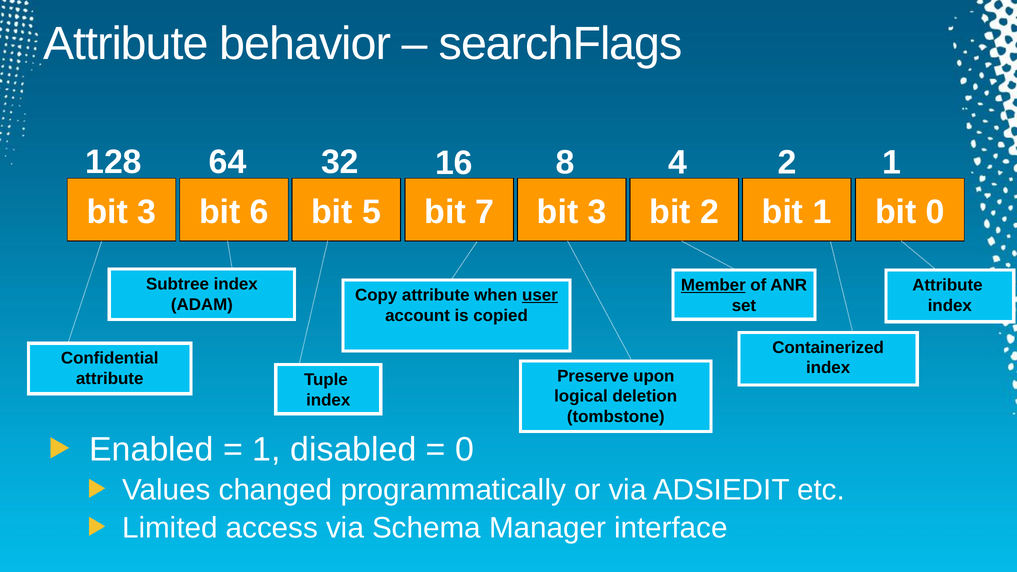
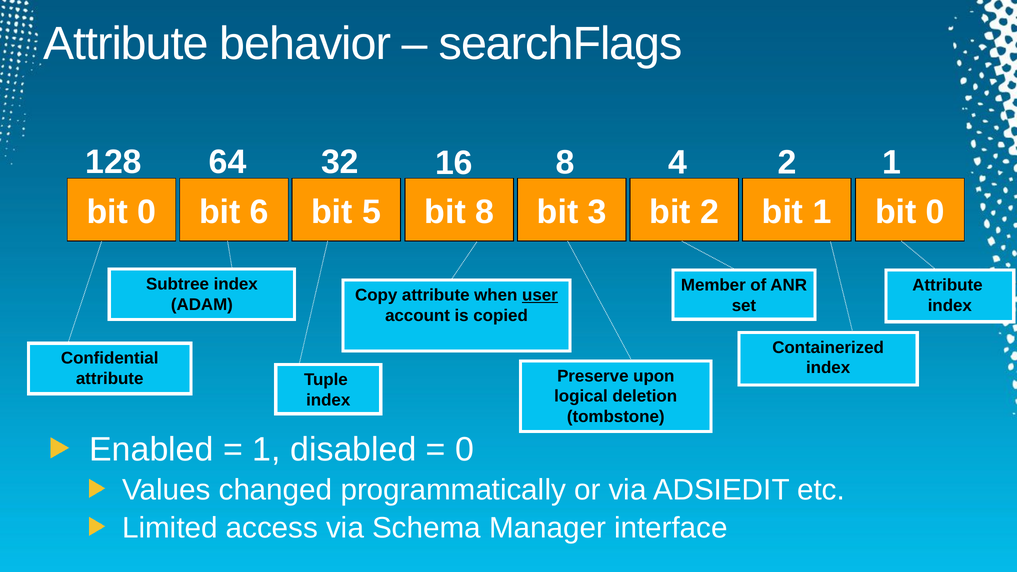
bit 7: 7 -> 8
3 at (147, 212): 3 -> 0
Member underline: present -> none
